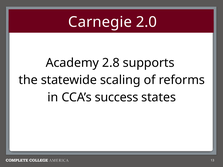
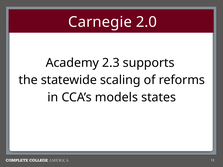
2.8: 2.8 -> 2.3
success: success -> models
